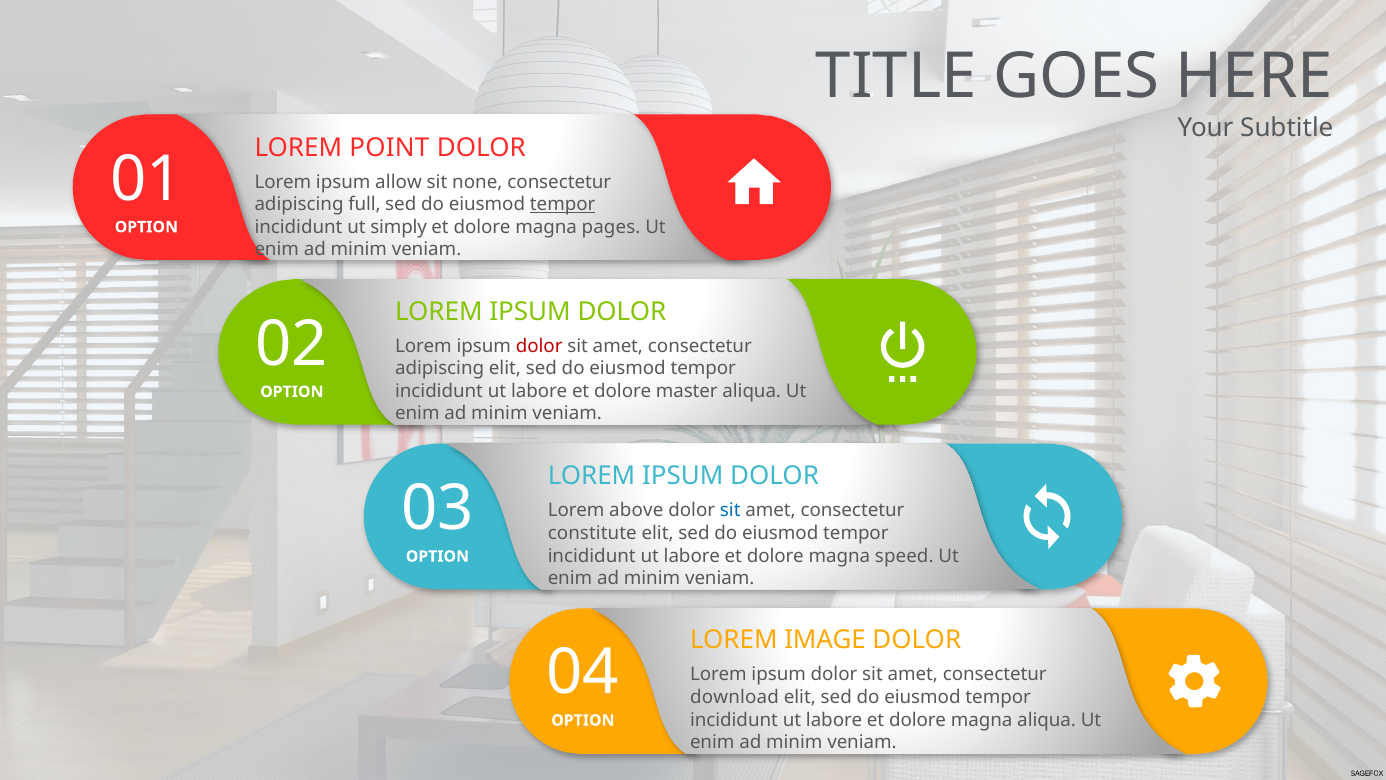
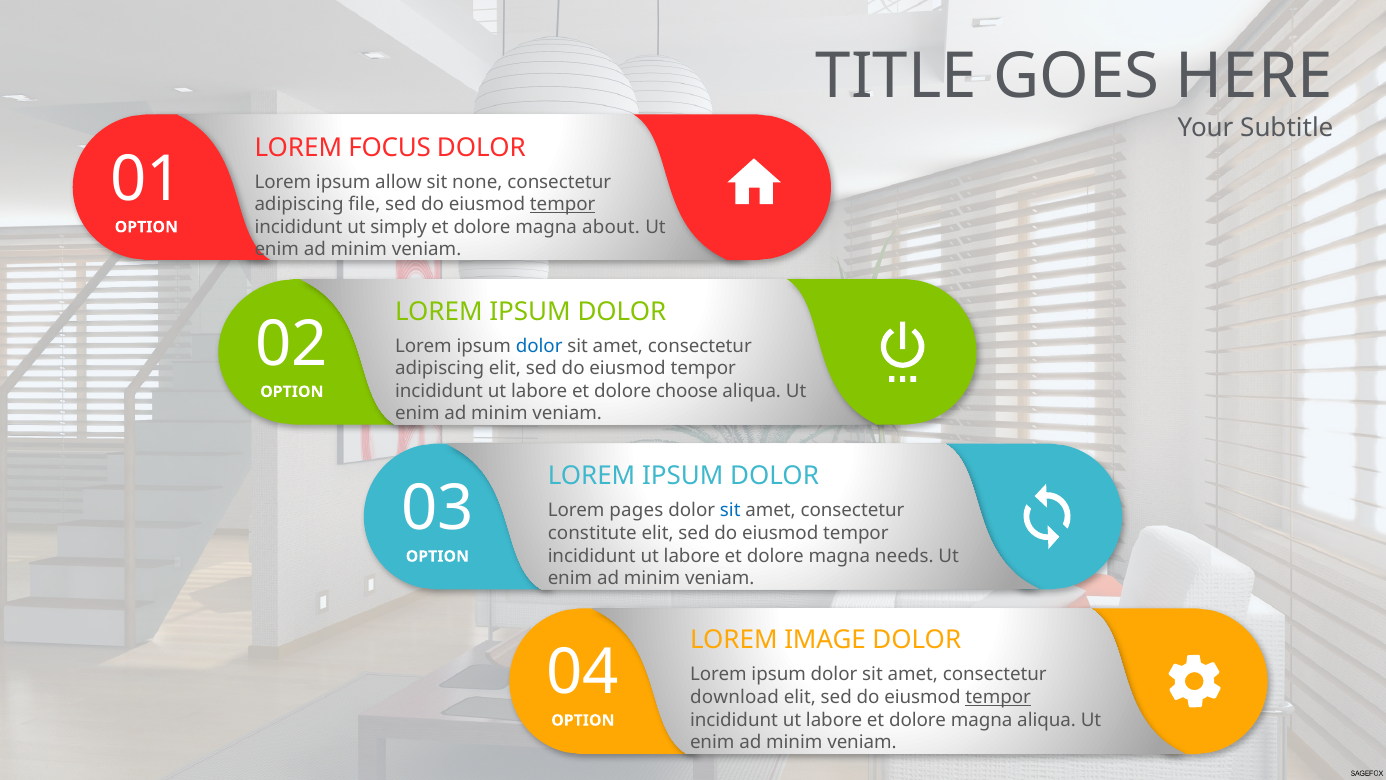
POINT: POINT -> FOCUS
full: full -> file
pages: pages -> about
dolor at (539, 346) colour: red -> blue
master: master -> choose
above: above -> pages
speed: speed -> needs
tempor at (998, 697) underline: none -> present
